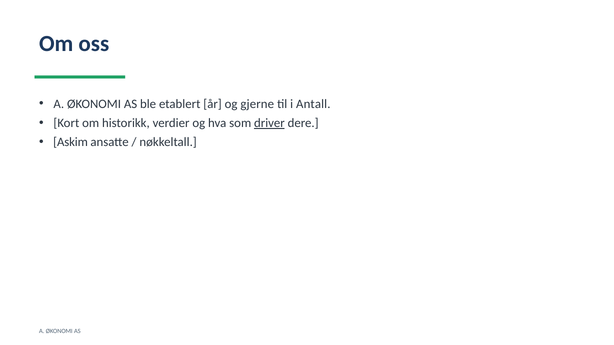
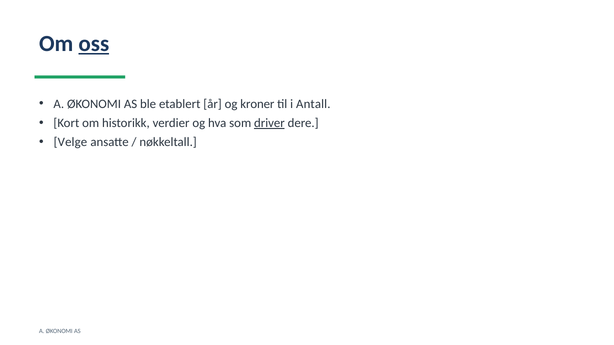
oss underline: none -> present
gjerne: gjerne -> kroner
Askim: Askim -> Velge
